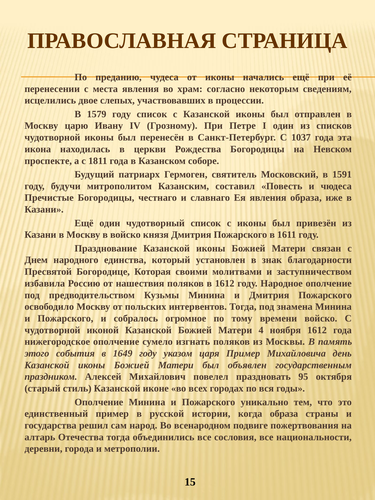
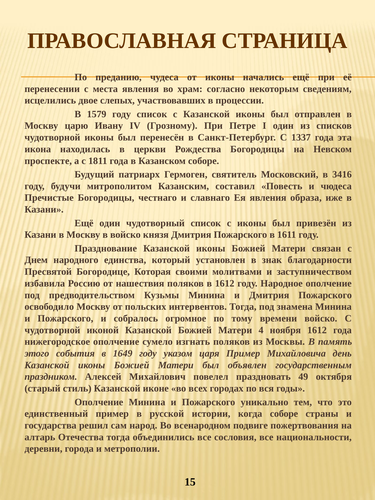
1037: 1037 -> 1337
1591: 1591 -> 3416
95: 95 -> 49
когда образа: образа -> соборе
